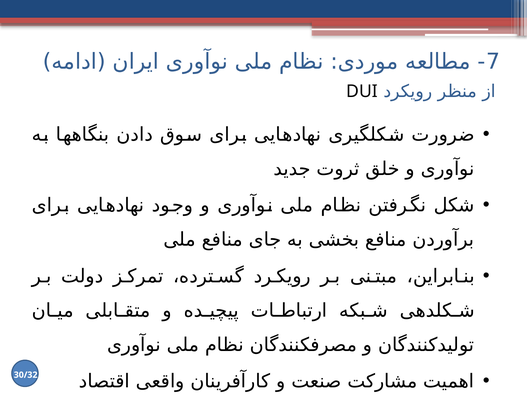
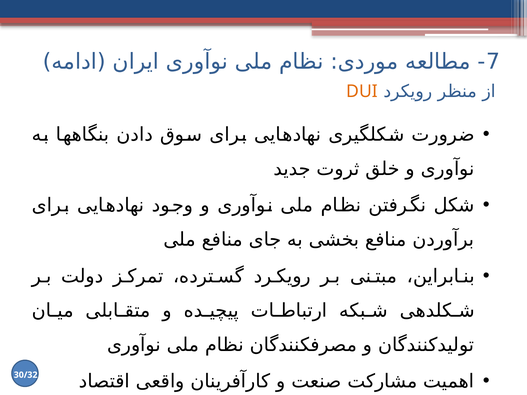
DUI colour: black -> orange
